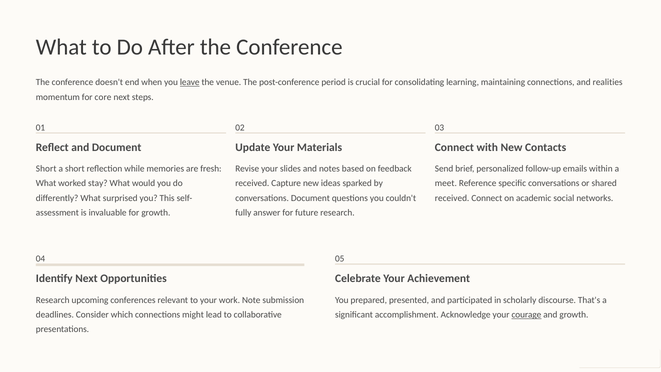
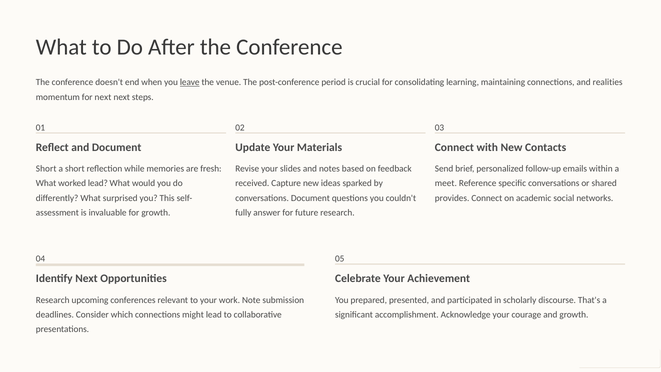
for core: core -> next
worked stay: stay -> lead
received at (452, 198): received -> provides
courage underline: present -> none
